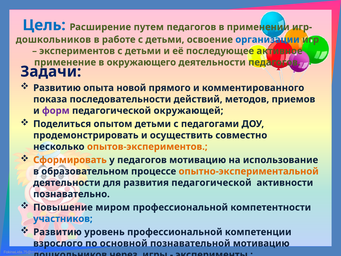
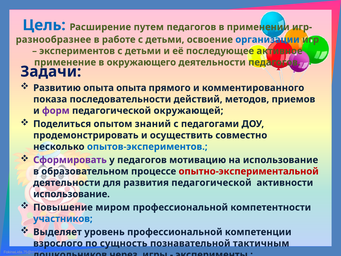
дошкольников at (53, 40): дошкольников -> разнообразнее
опыта новой: новой -> опыта
опытом детьми: детьми -> знаний
опытов-экспериментов colour: orange -> blue
Сформировать colour: orange -> purple
опытно-экспериментальной colour: orange -> red
познавательно at (71, 194): познавательно -> использование
Развитию at (57, 232): Развитию -> Выделяет
основной: основной -> сущность
познавательной мотивацию: мотивацию -> тактичным
